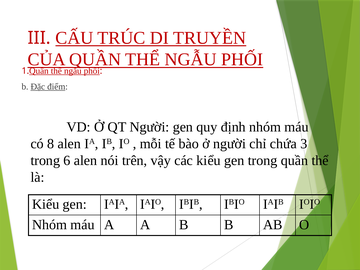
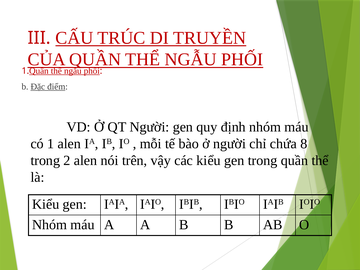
có 8: 8 -> 1
3: 3 -> 8
6: 6 -> 2
